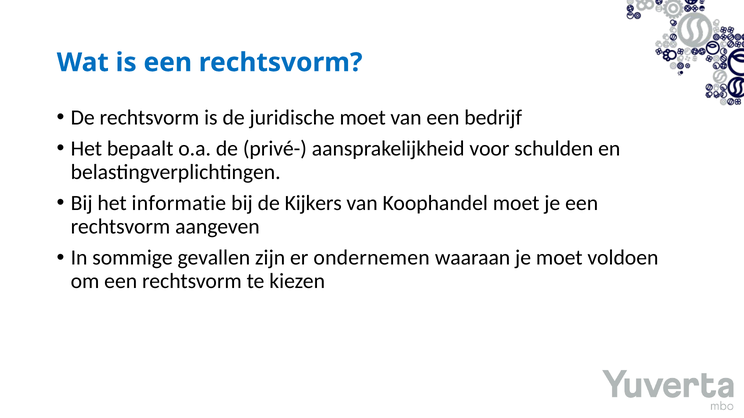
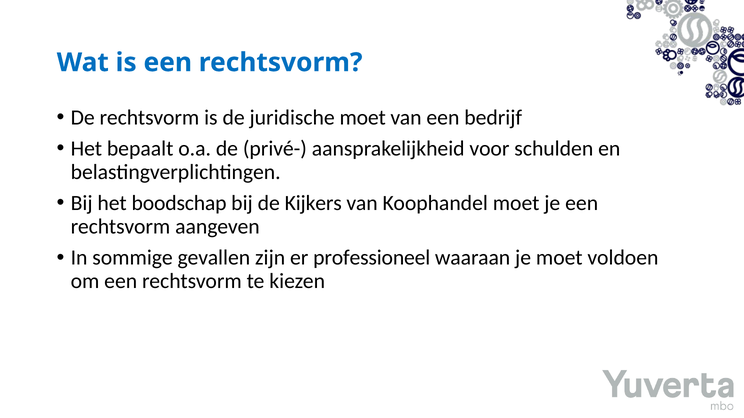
informatie: informatie -> boodschap
ondernemen: ondernemen -> professioneel
